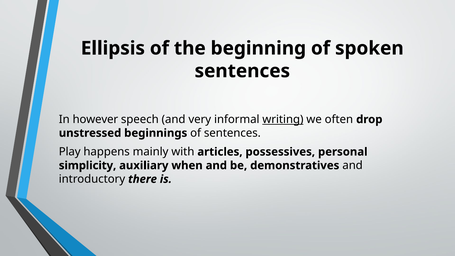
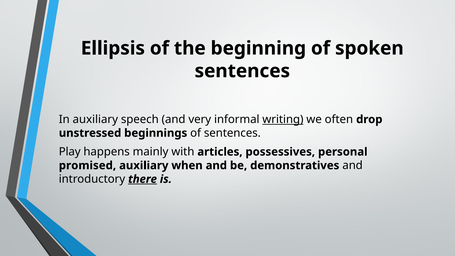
In however: however -> auxiliary
simplicity: simplicity -> promised
there underline: none -> present
